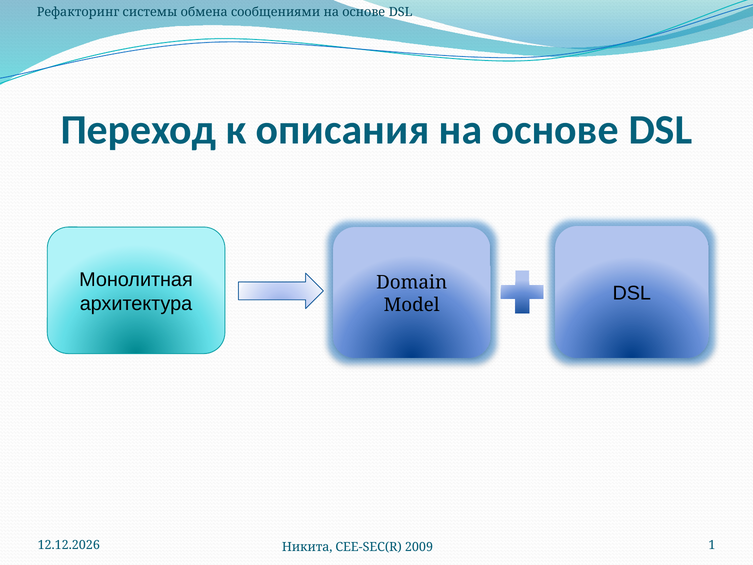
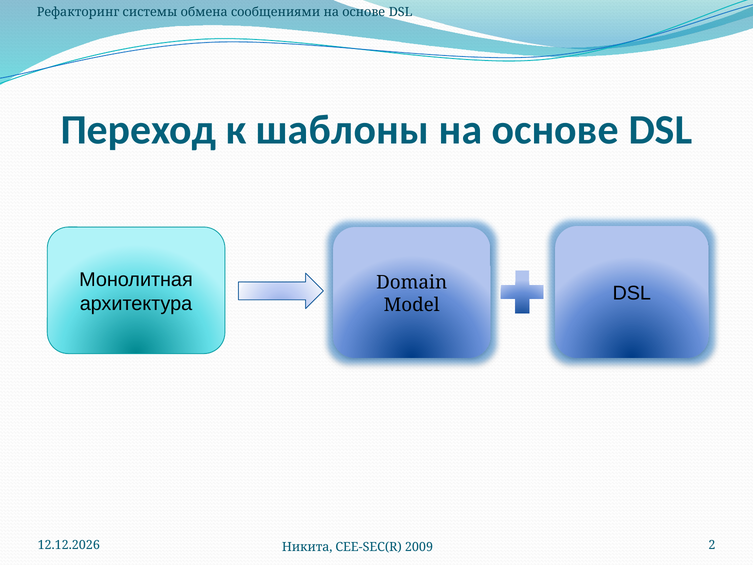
описания: описания -> шаблоны
1: 1 -> 2
